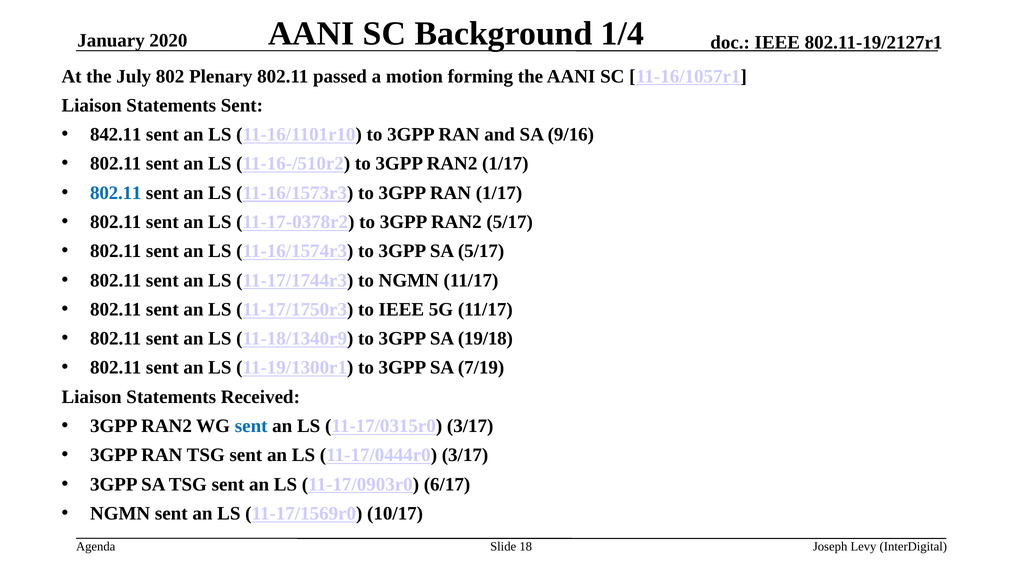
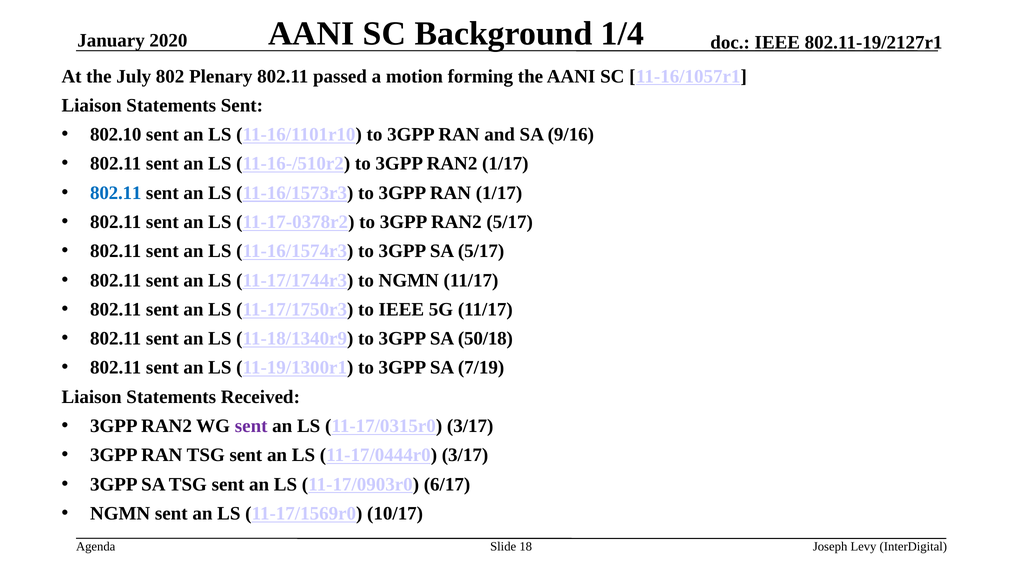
842.11: 842.11 -> 802.10
19/18: 19/18 -> 50/18
sent at (251, 426) colour: blue -> purple
